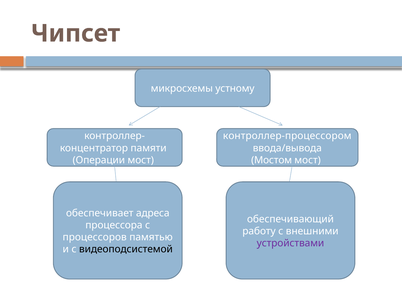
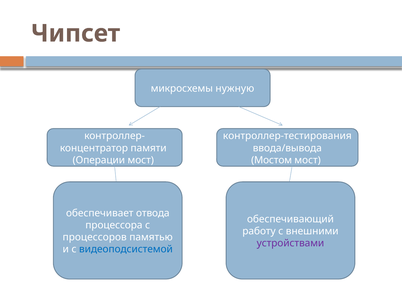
устному: устному -> нужную
контроллер-процессором: контроллер-процессором -> контроллер-тестирования
адреса: адреса -> отвода
видеоподсистемой colour: black -> blue
